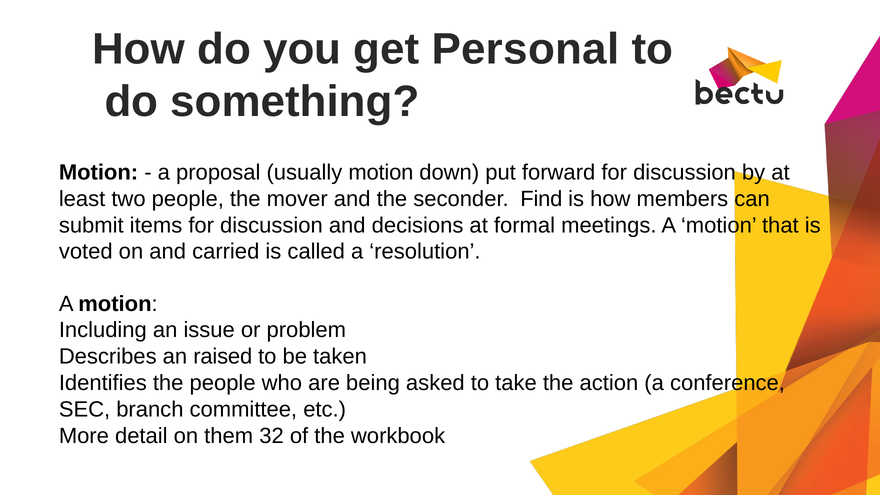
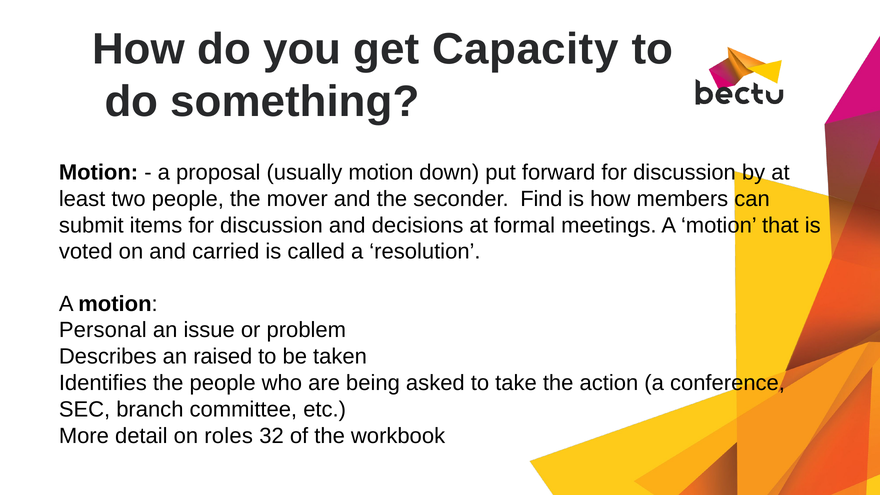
Personal: Personal -> Capacity
Including: Including -> Personal
them: them -> roles
